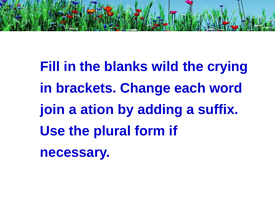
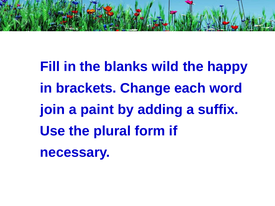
crying: crying -> happy
ation: ation -> paint
